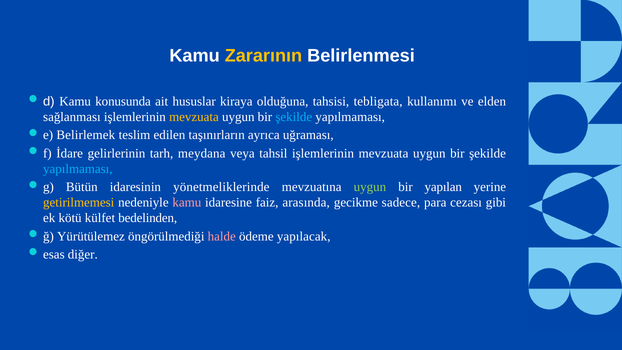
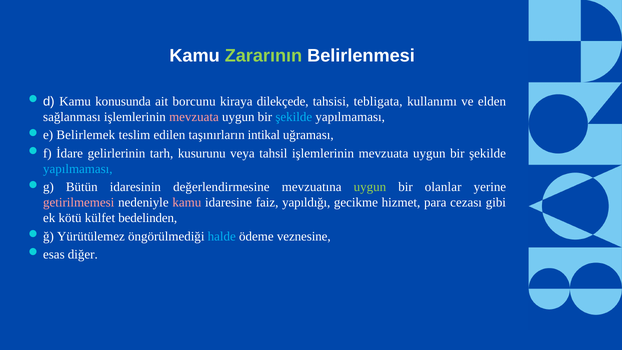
Zararının colour: yellow -> light green
hususlar: hususlar -> borcunu
olduğuna: olduğuna -> dilekçede
mevzuata at (194, 117) colour: yellow -> pink
ayrıca: ayrıca -> intikal
meydana: meydana -> kusurunu
yönetmeliklerinde: yönetmeliklerinde -> değerlendirmesine
yapılan: yapılan -> olanlar
getirilmemesi colour: yellow -> pink
arasında: arasında -> yapıldığı
sadece: sadece -> hizmet
halde colour: pink -> light blue
yapılacak: yapılacak -> veznesine
